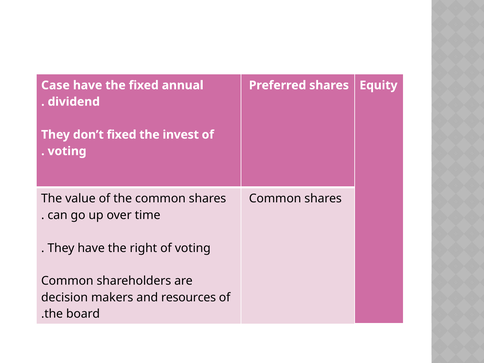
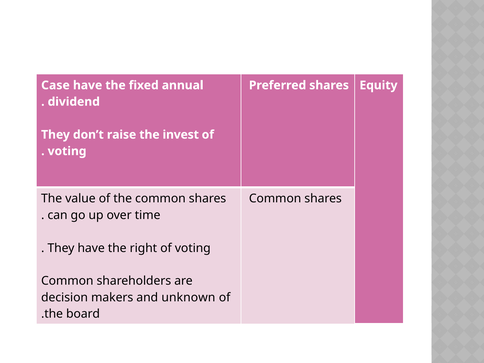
don’t fixed: fixed -> raise
resources: resources -> unknown
